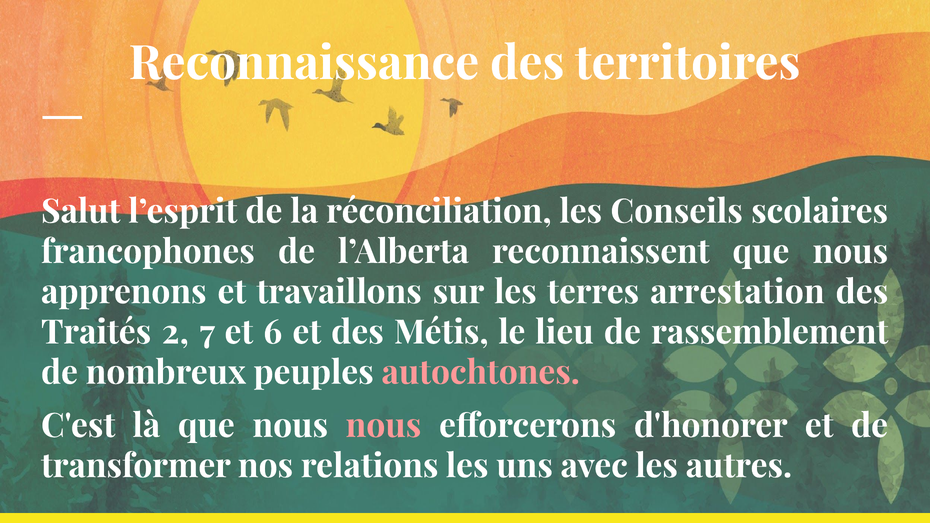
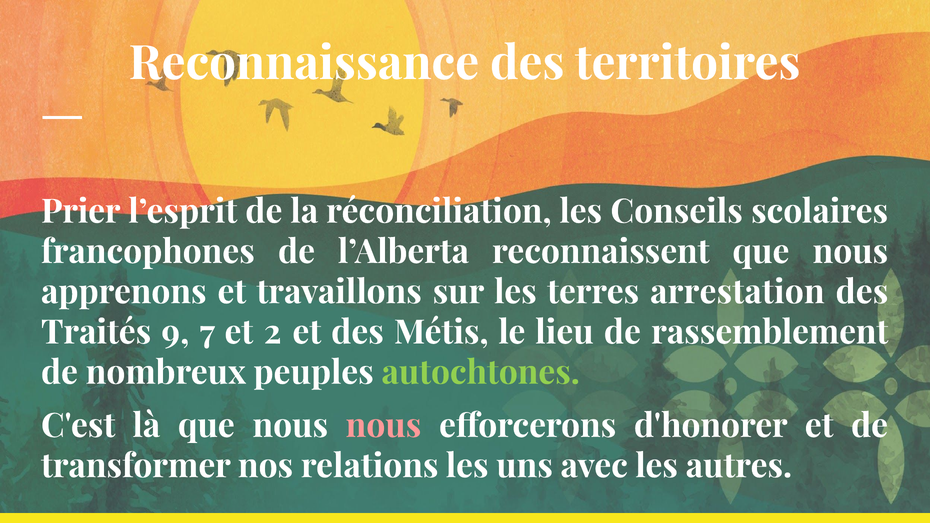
Salut: Salut -> Prier
2: 2 -> 9
6: 6 -> 2
autochtones colour: pink -> light green
